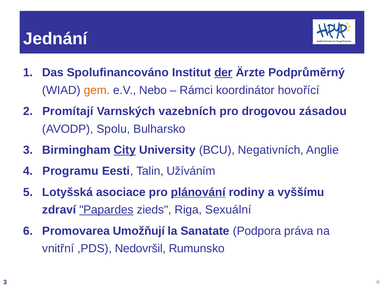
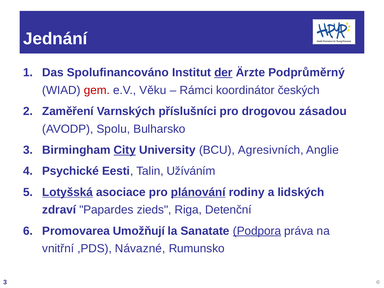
gem colour: orange -> red
Nebo: Nebo -> Věku
hovořící: hovořící -> českých
Promítají: Promítají -> Zaměření
vazebních: vazebních -> příslušníci
Negativních: Negativních -> Agresivních
Programu: Programu -> Psychické
Lotyšská underline: none -> present
vyššímu: vyššímu -> lidských
Papardes underline: present -> none
Sexuální: Sexuální -> Detenční
Podpora underline: none -> present
Nedovršil: Nedovršil -> Návazné
